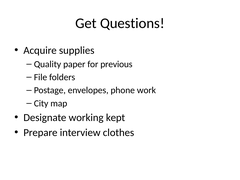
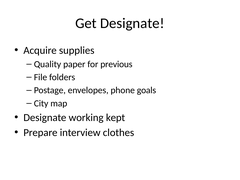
Get Questions: Questions -> Designate
work: work -> goals
